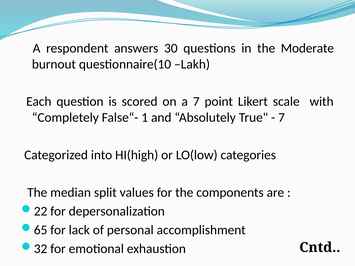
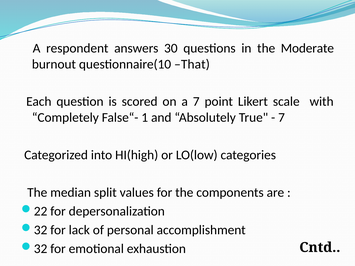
Lakh: Lakh -> That
65 at (41, 230): 65 -> 32
